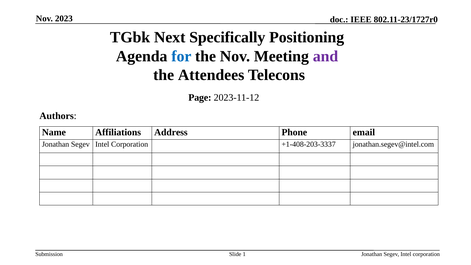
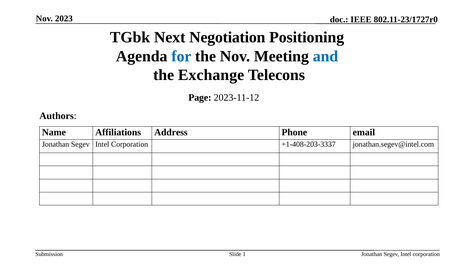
Specifically: Specifically -> Negotiation
and colour: purple -> blue
Attendees: Attendees -> Exchange
